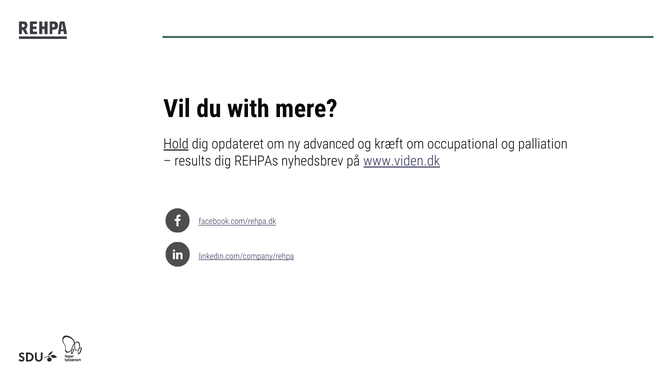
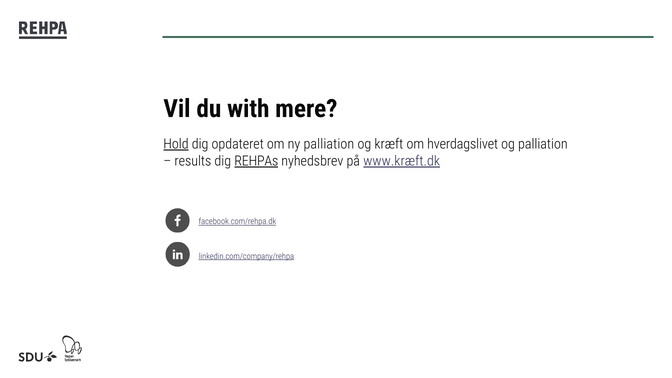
ny advanced: advanced -> palliation
occupational: occupational -> hverdagslivet
REHPAs underline: none -> present
www.viden.dk: www.viden.dk -> www.kræft.dk
